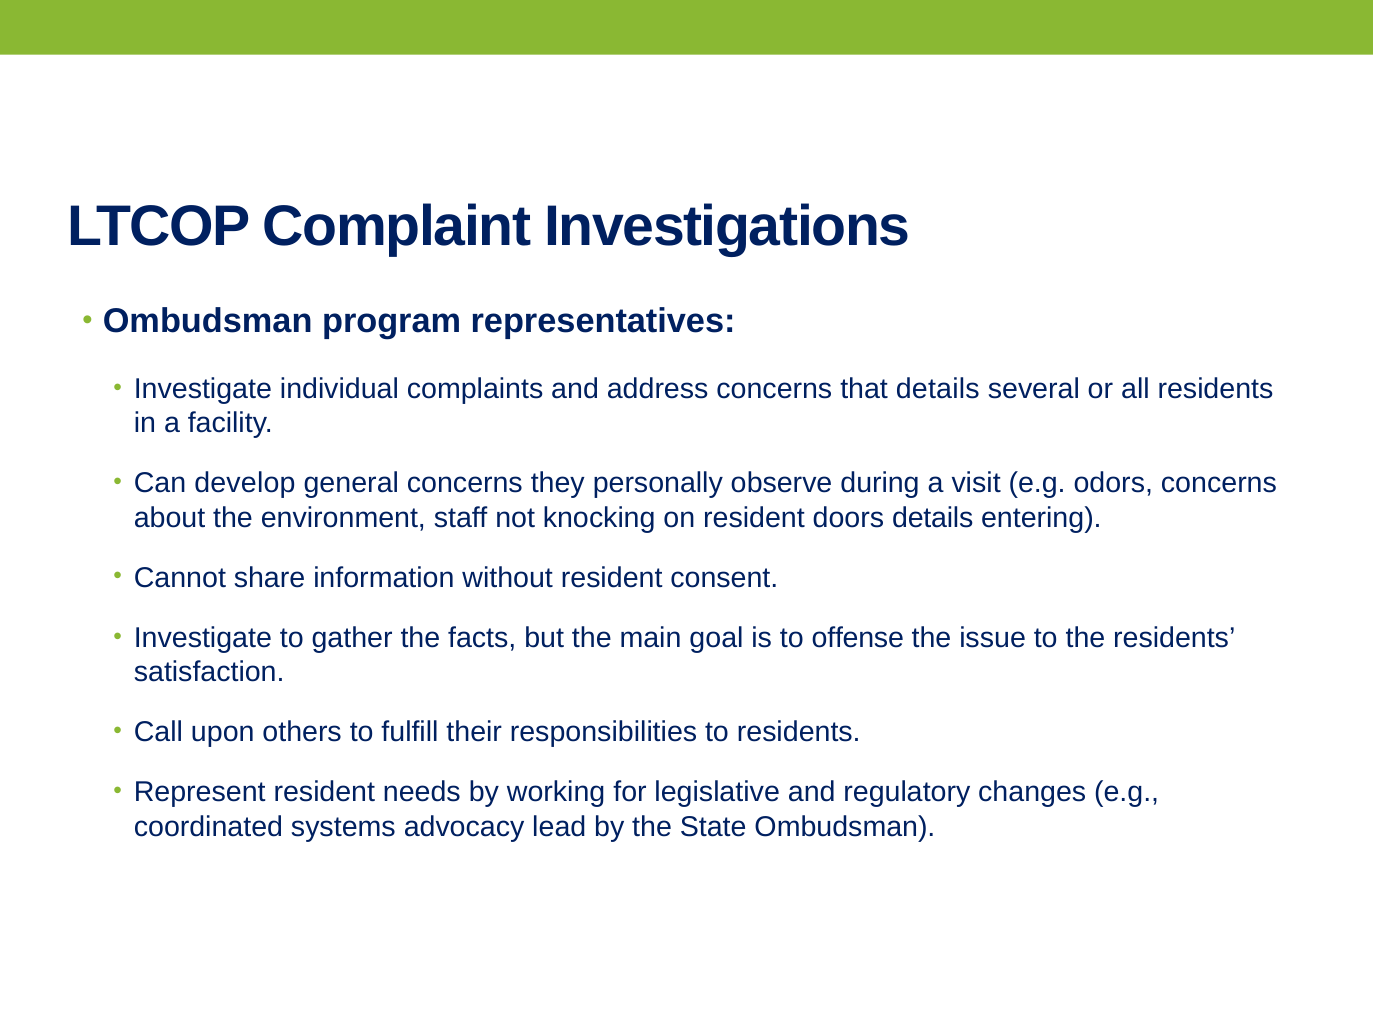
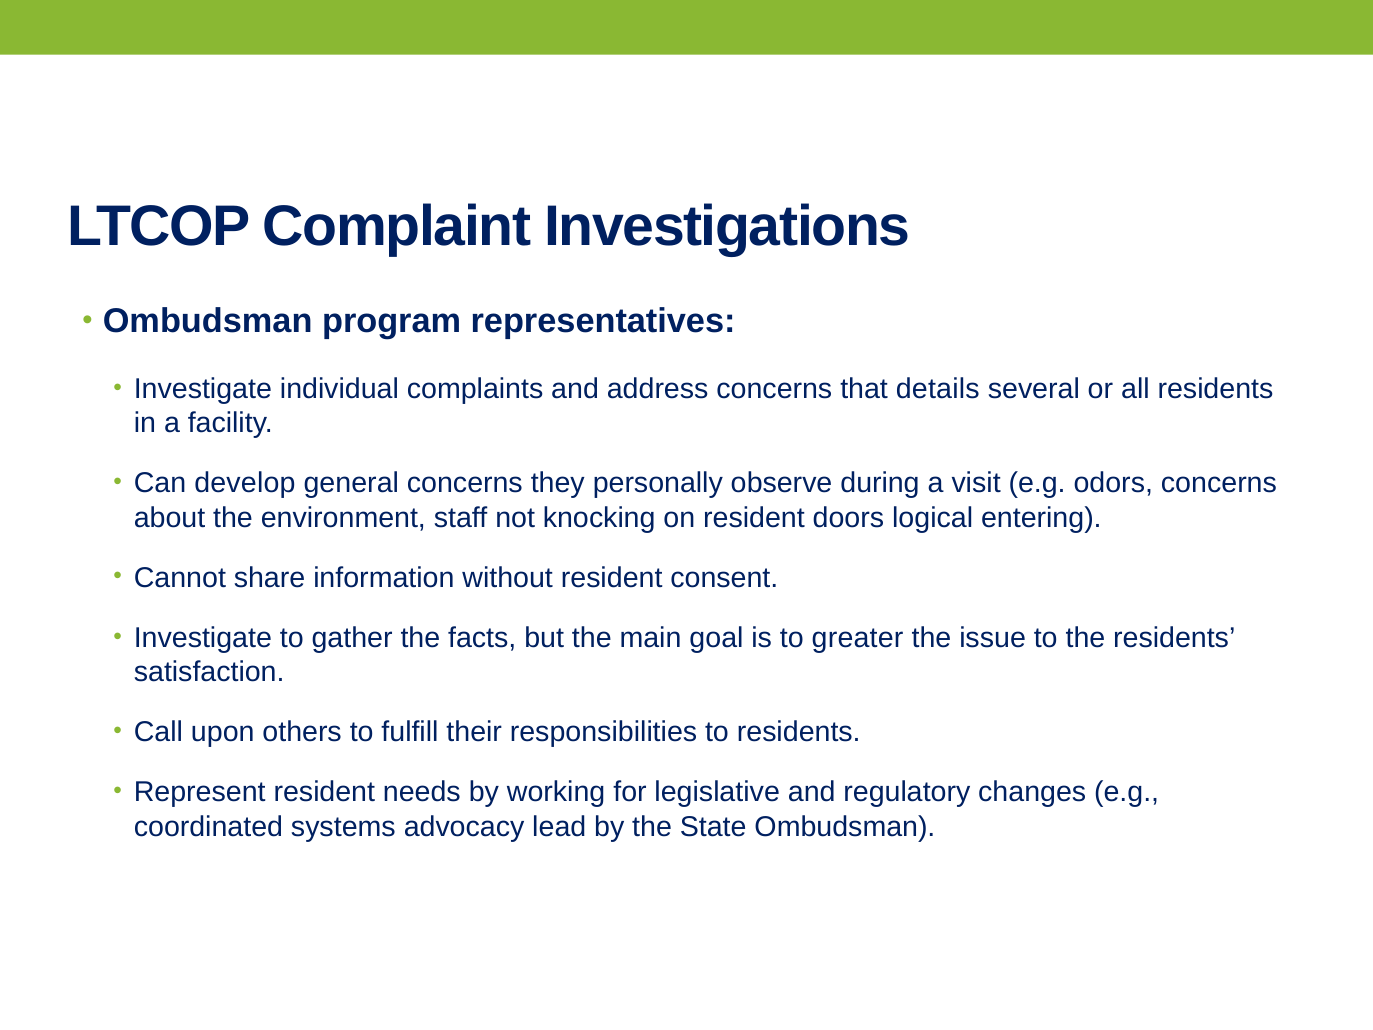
doors details: details -> logical
offense: offense -> greater
